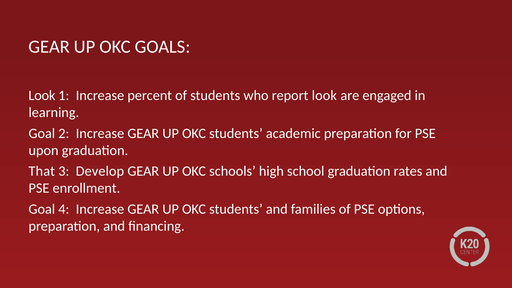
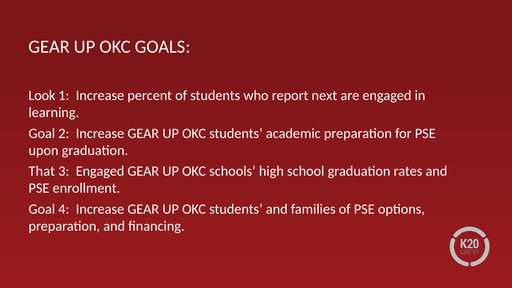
report look: look -> next
3 Develop: Develop -> Engaged
